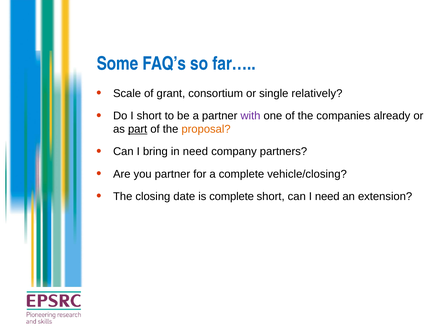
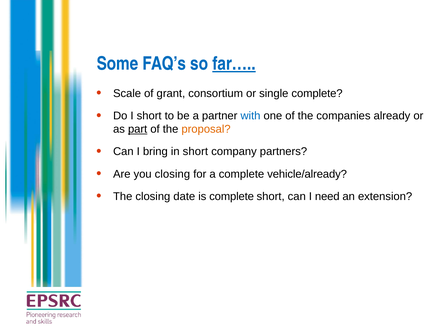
far… underline: none -> present
single relatively: relatively -> complete
with colour: purple -> blue
in need: need -> short
you partner: partner -> closing
vehicle/closing: vehicle/closing -> vehicle/already
